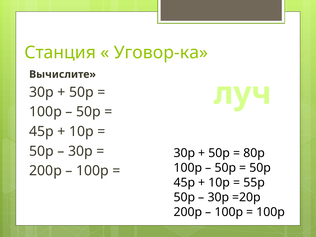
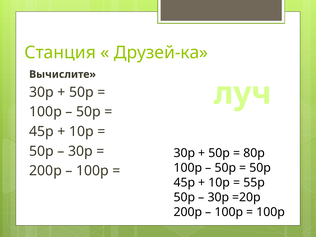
Уговор-ка: Уговор-ка -> Друзей-ка
